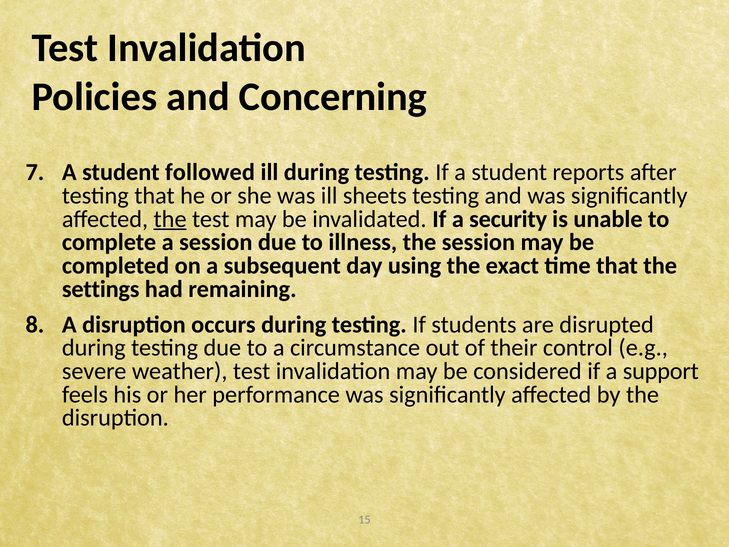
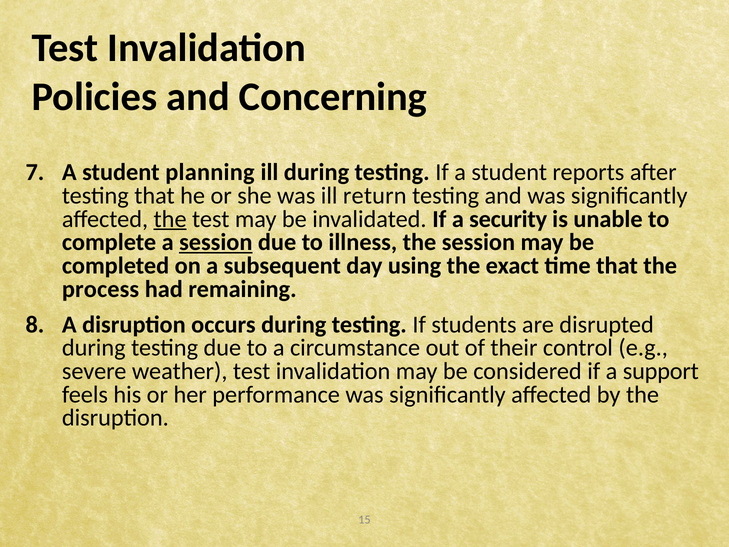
followed: followed -> planning
sheets: sheets -> return
session at (216, 242) underline: none -> present
settings: settings -> process
